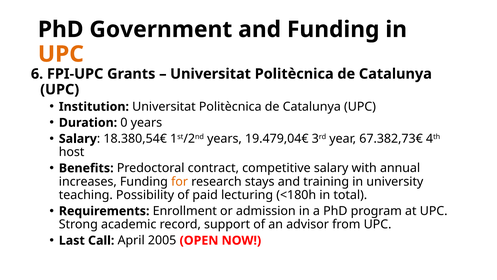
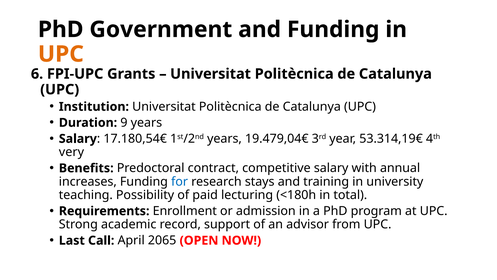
0: 0 -> 9
18.380,54€: 18.380,54€ -> 17.180,54€
67.382,73€: 67.382,73€ -> 53.314,19€
host: host -> very
for colour: orange -> blue
2005: 2005 -> 2065
